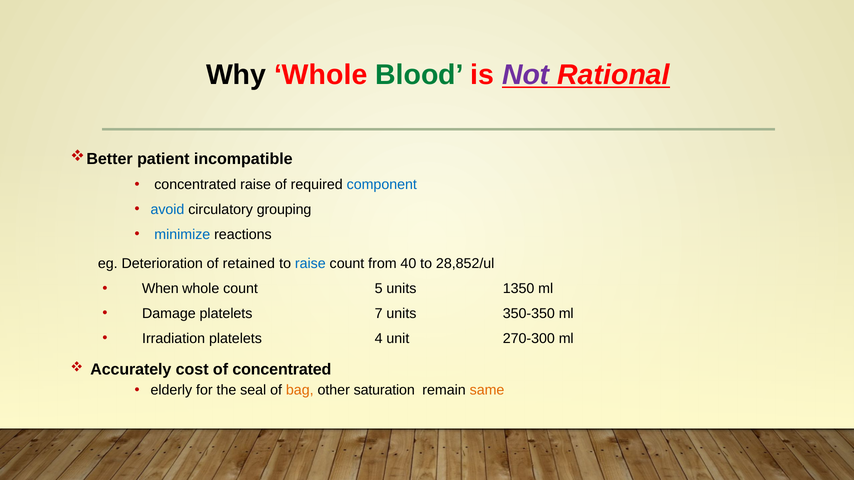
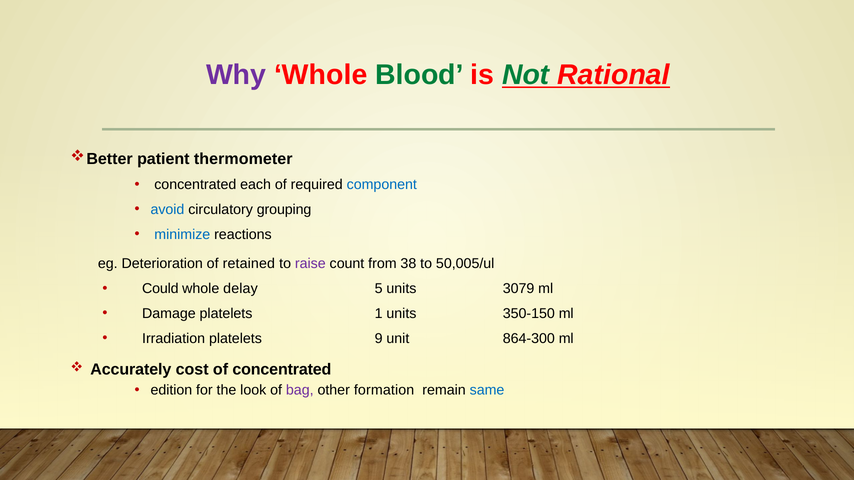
Why colour: black -> purple
Not colour: purple -> green
incompatible: incompatible -> thermometer
concentrated raise: raise -> each
raise at (310, 264) colour: blue -> purple
40: 40 -> 38
28,852/ul: 28,852/ul -> 50,005/ul
When: When -> Could
whole count: count -> delay
1350: 1350 -> 3079
7: 7 -> 1
350-350: 350-350 -> 350-150
4: 4 -> 9
270-300: 270-300 -> 864-300
elderly: elderly -> edition
seal: seal -> look
bag colour: orange -> purple
saturation: saturation -> formation
same colour: orange -> blue
